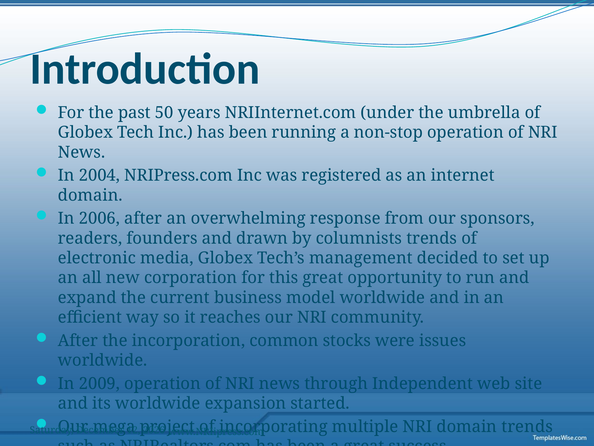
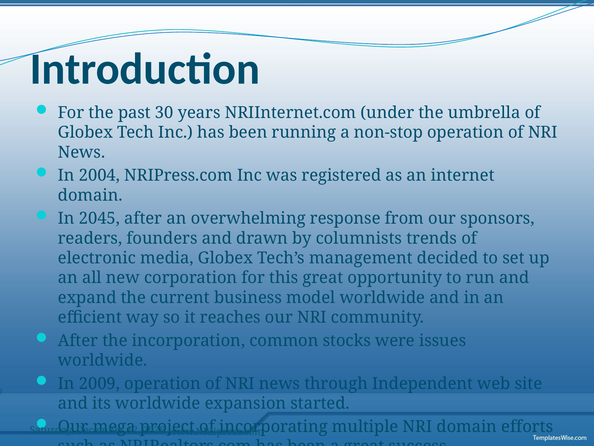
50: 50 -> 30
2006: 2006 -> 2045
domain trends: trends -> efforts
